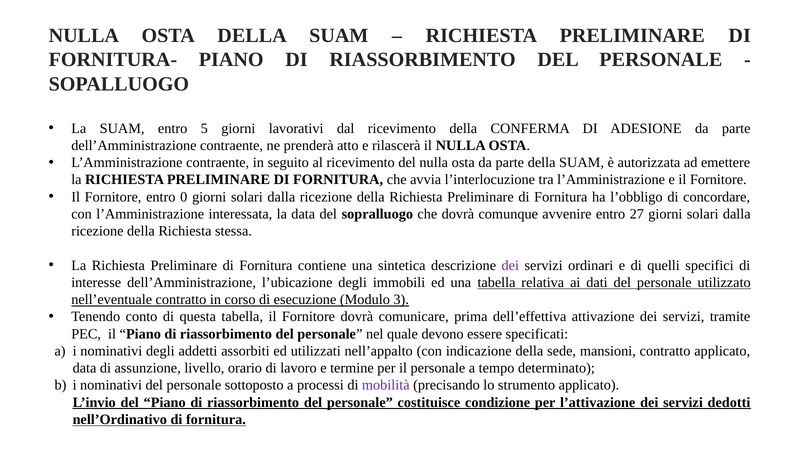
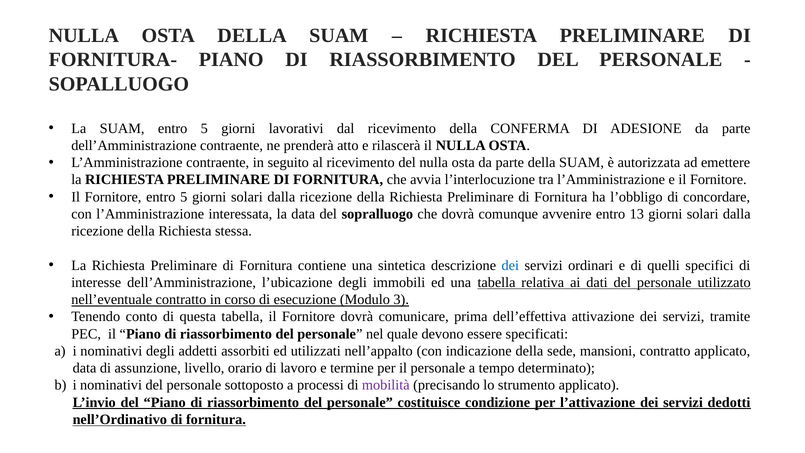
Fornitore entro 0: 0 -> 5
27: 27 -> 13
dei at (510, 265) colour: purple -> blue
